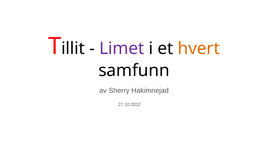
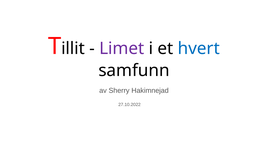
hvert colour: orange -> blue
